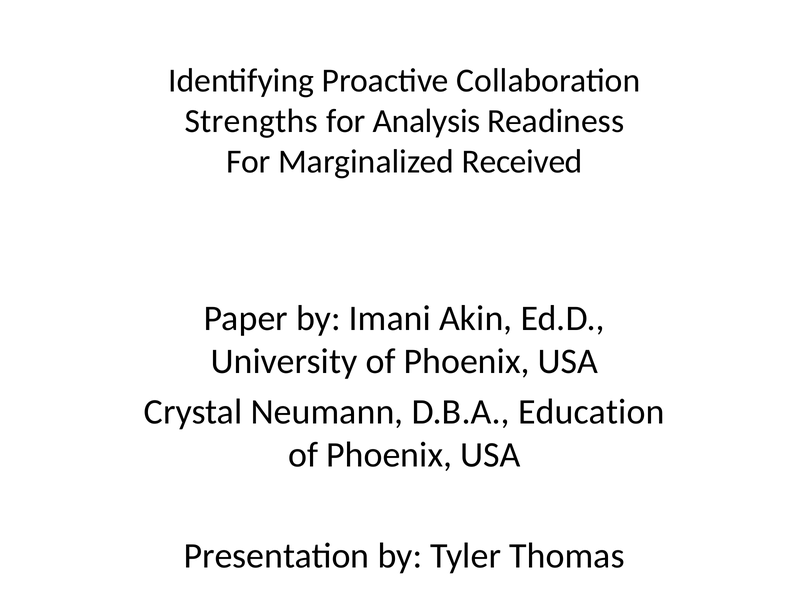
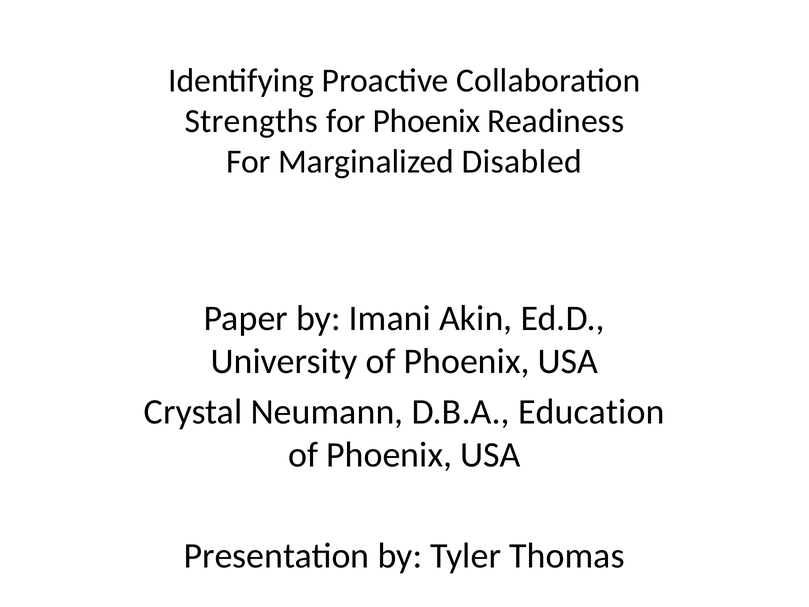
for Analysis: Analysis -> Phoenix
Received: Received -> Disabled
